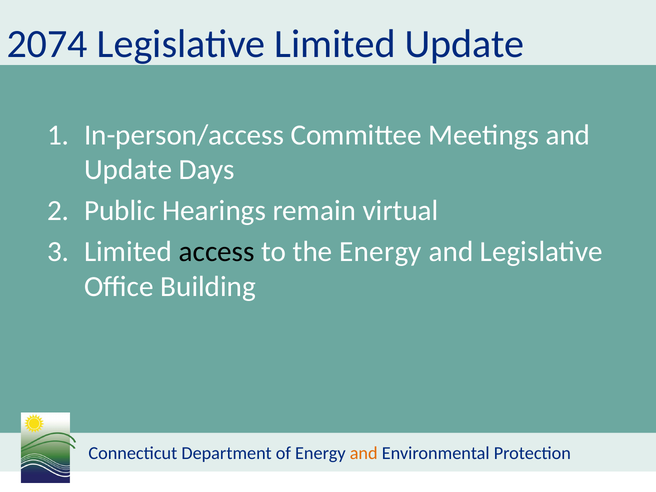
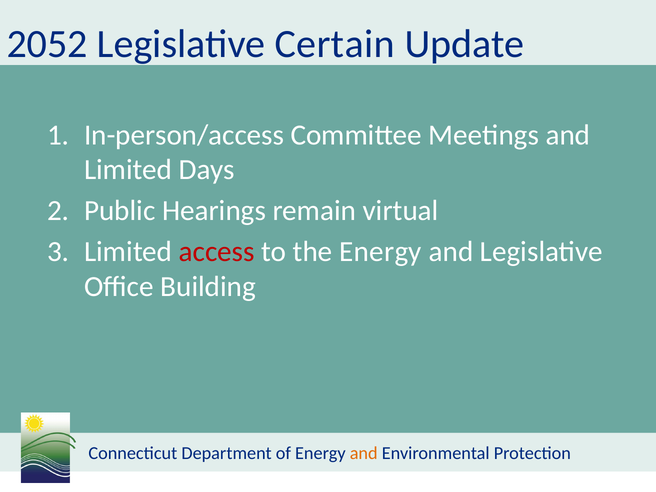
2074: 2074 -> 2052
Legislative Limited: Limited -> Certain
Update at (128, 170): Update -> Limited
access colour: black -> red
